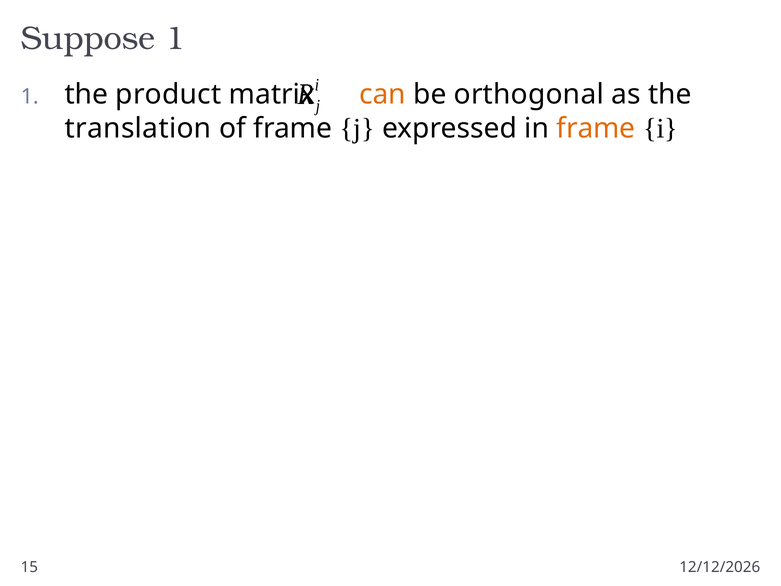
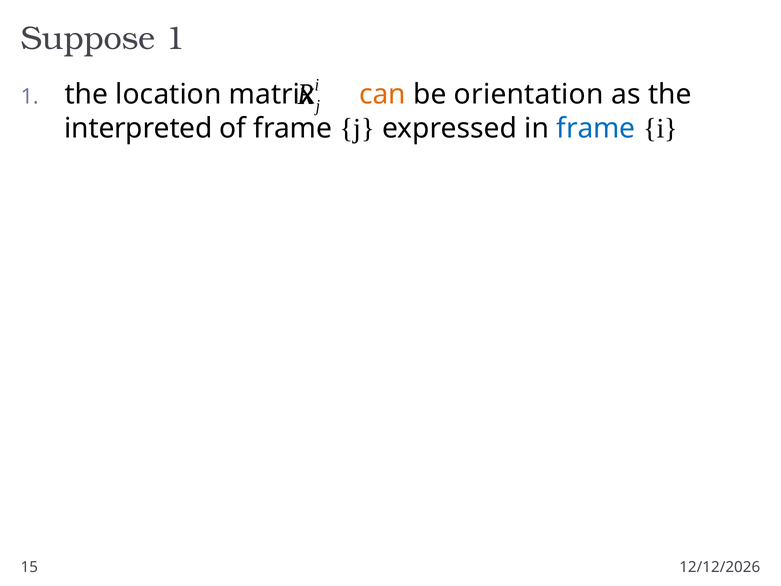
product: product -> location
orthogonal: orthogonal -> orientation
translation: translation -> interpreted
frame at (596, 128) colour: orange -> blue
